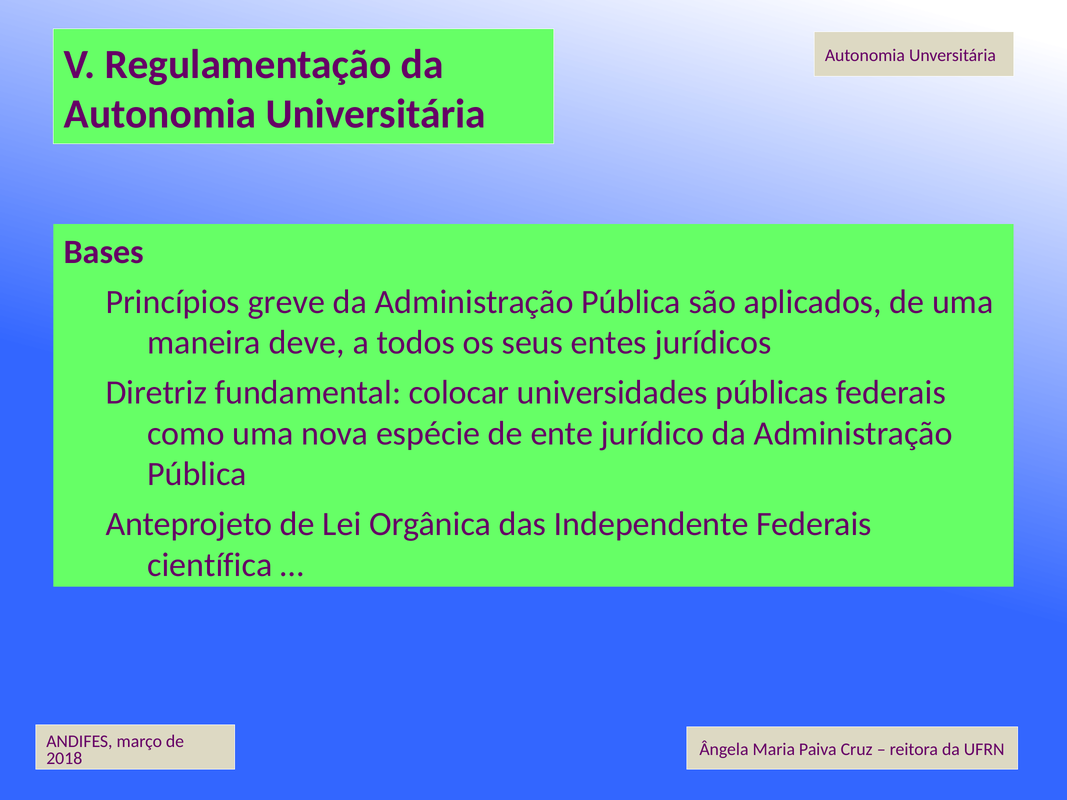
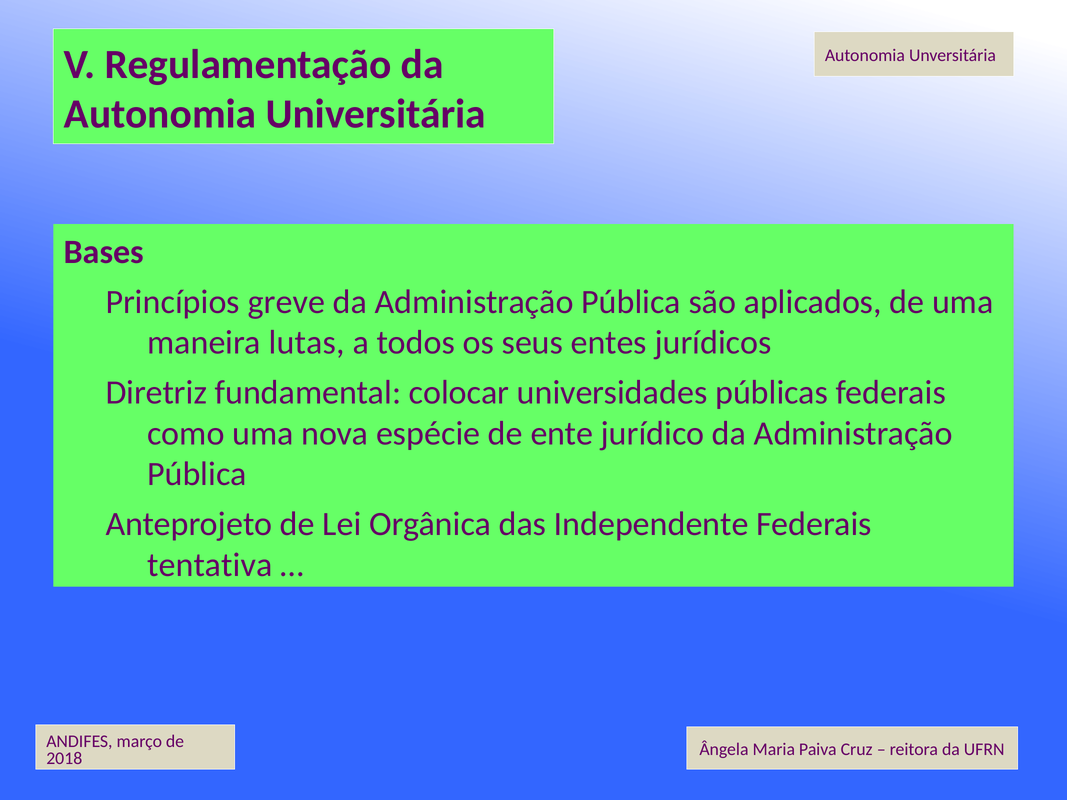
deve: deve -> lutas
científica: científica -> tentativa
